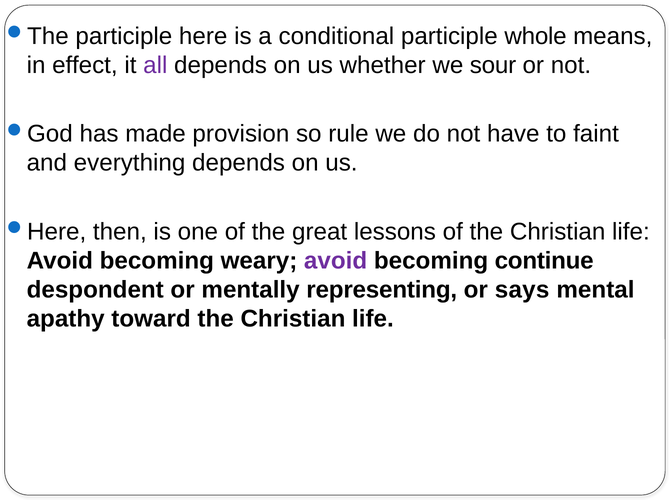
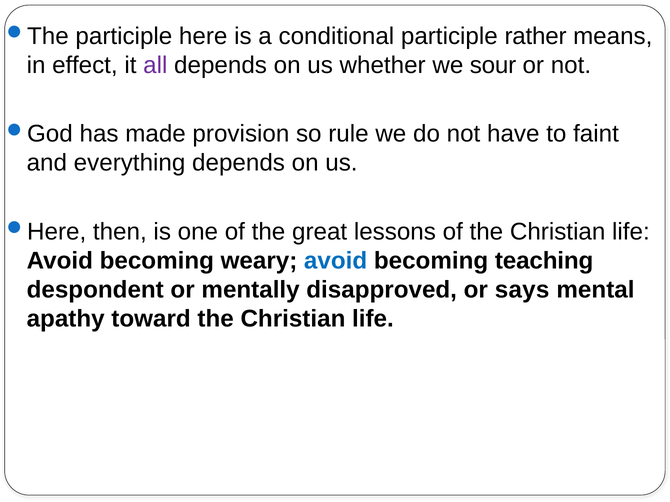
whole: whole -> rather
avoid at (336, 261) colour: purple -> blue
continue: continue -> teaching
representing: representing -> disapproved
